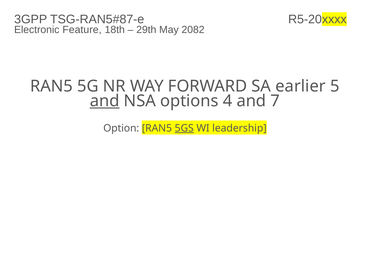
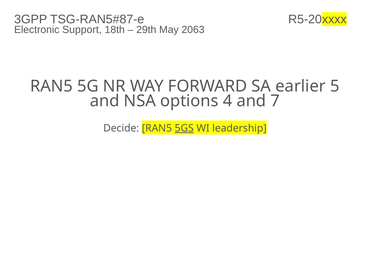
Feature: Feature -> Support
2082: 2082 -> 2063
and at (105, 101) underline: present -> none
Option: Option -> Decide
